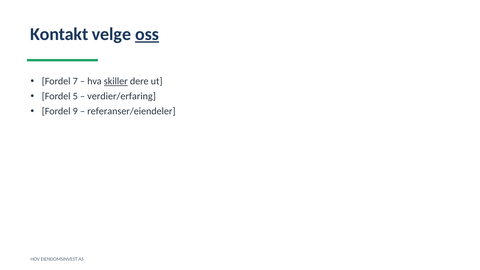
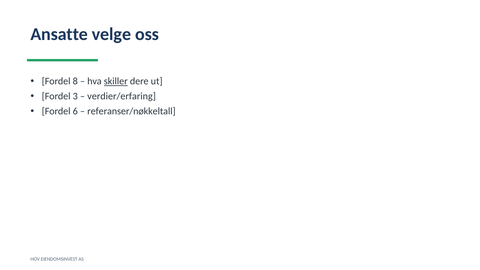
Kontakt: Kontakt -> Ansatte
oss underline: present -> none
7: 7 -> 8
5: 5 -> 3
9: 9 -> 6
referanser/eiendeler: referanser/eiendeler -> referanser/nøkkeltall
